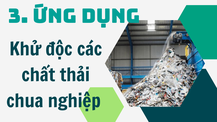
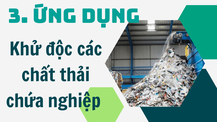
chua: chua -> chứa
